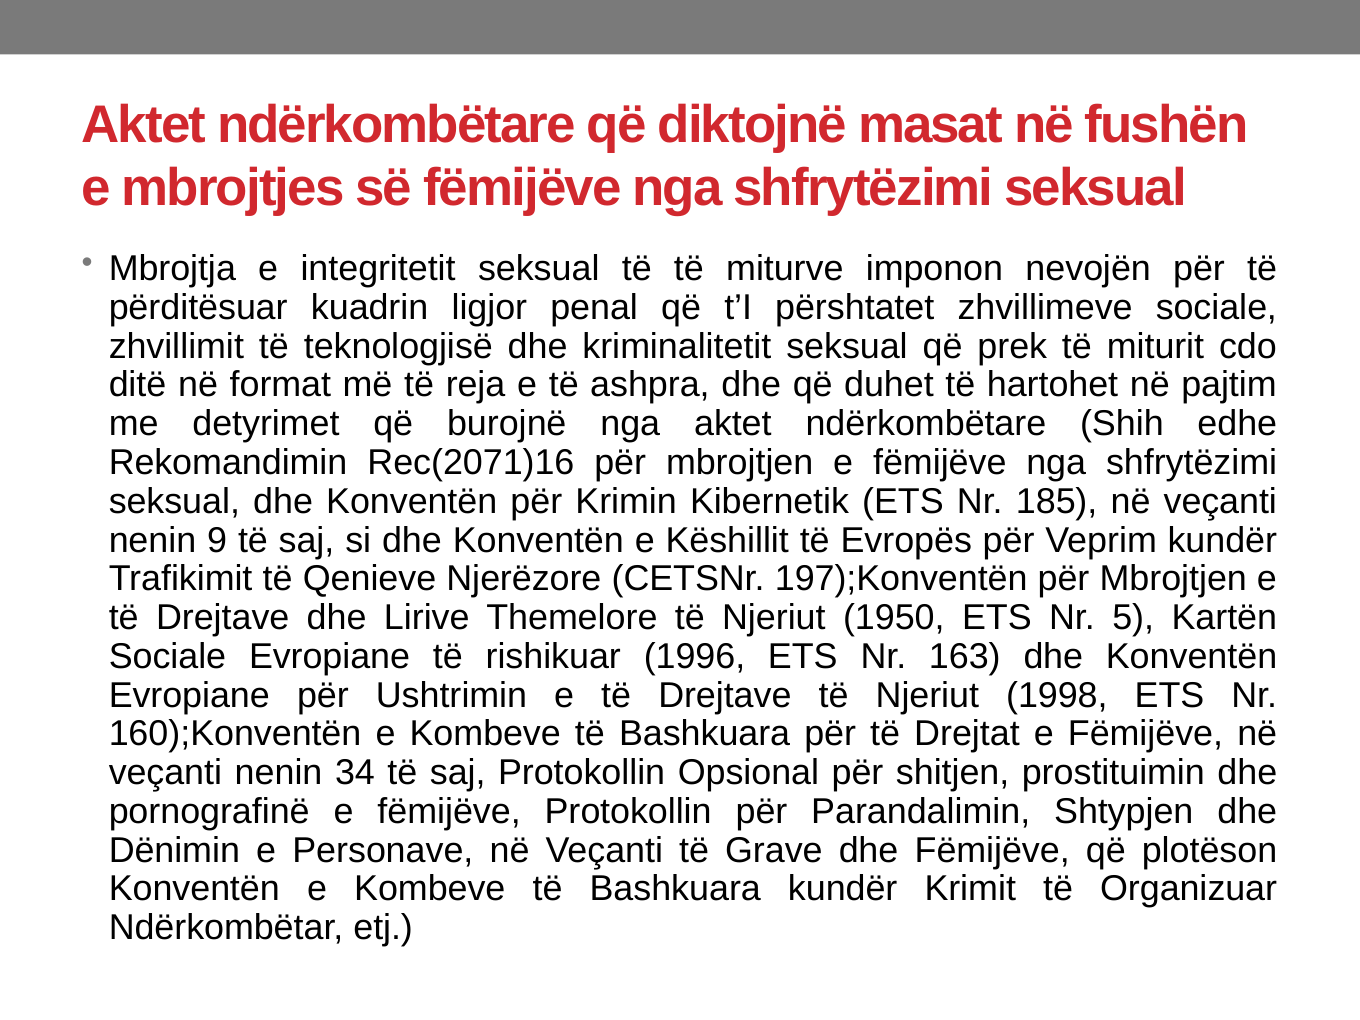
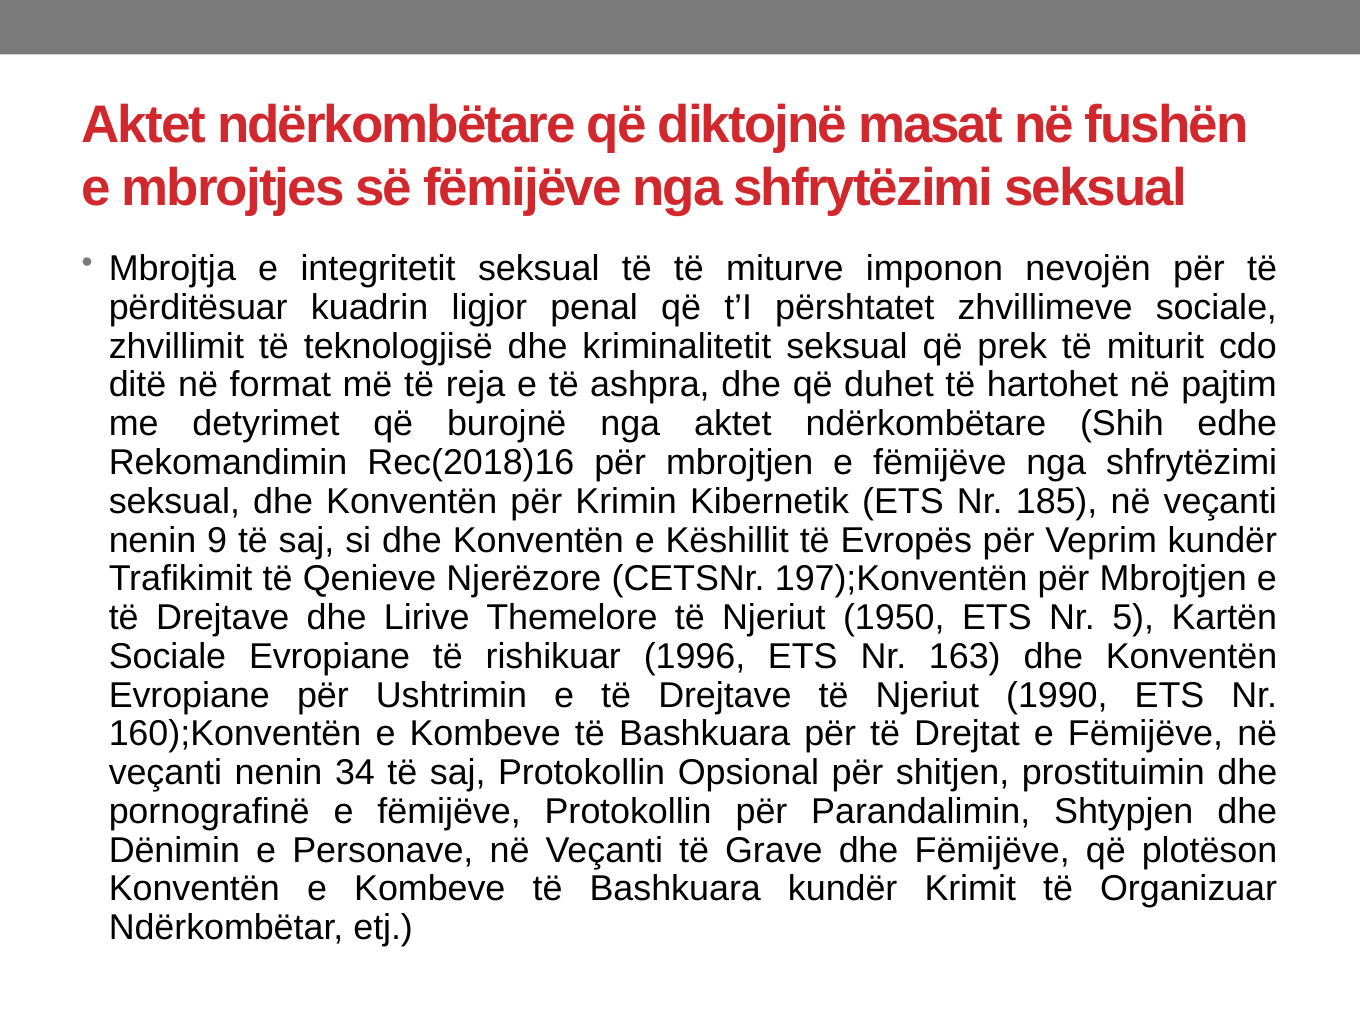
Rec(2071)16: Rec(2071)16 -> Rec(2018)16
1998: 1998 -> 1990
